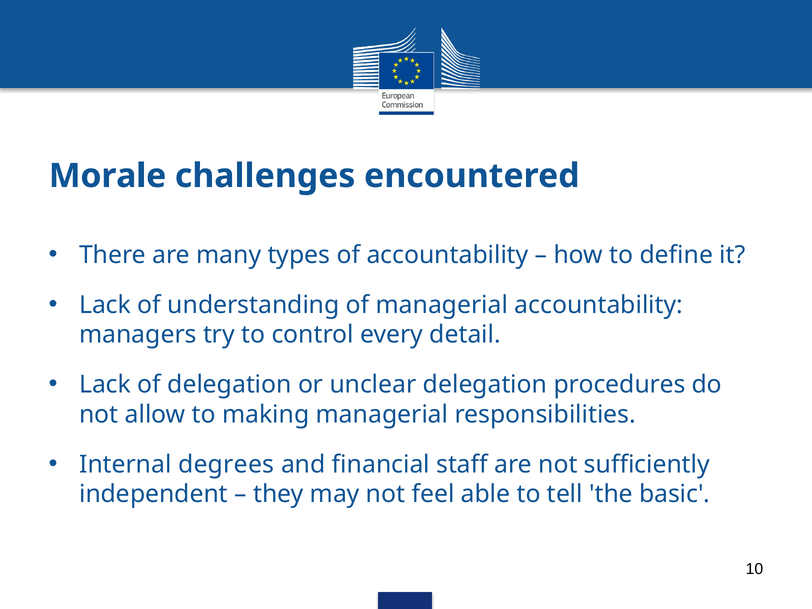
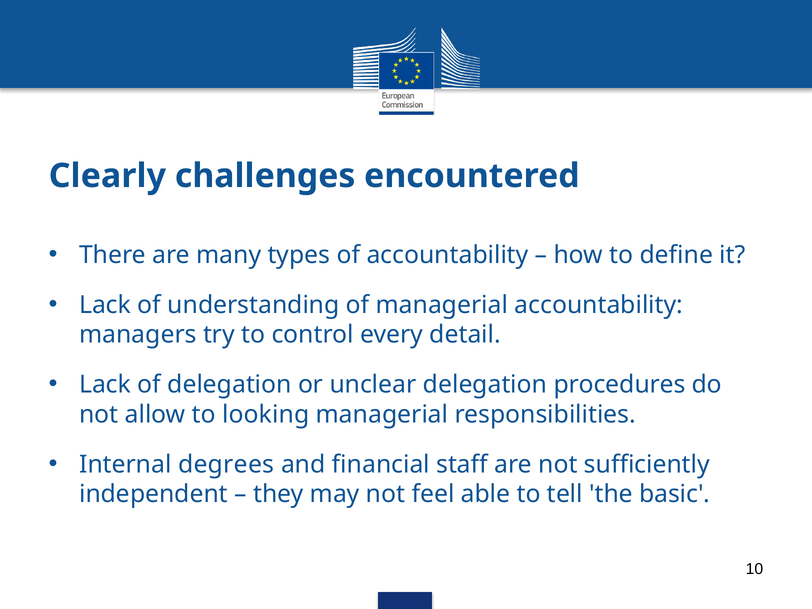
Morale: Morale -> Clearly
making: making -> looking
